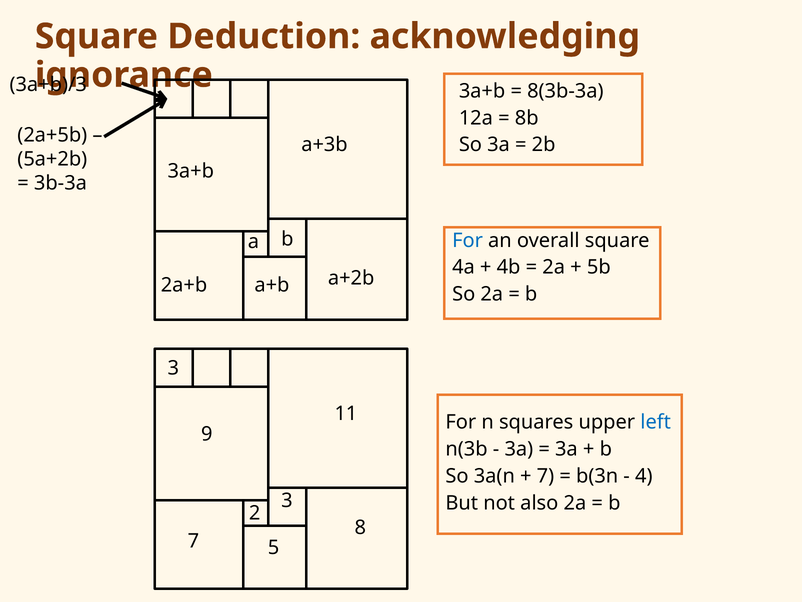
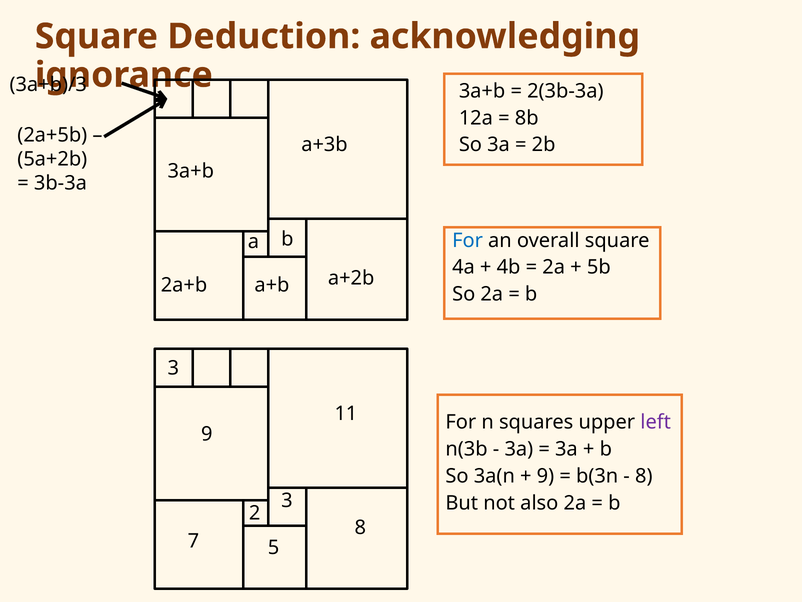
8(3b-3a: 8(3b-3a -> 2(3b-3a
left colour: blue -> purple
7 at (545, 476): 7 -> 9
4 at (644, 476): 4 -> 8
